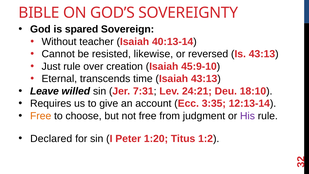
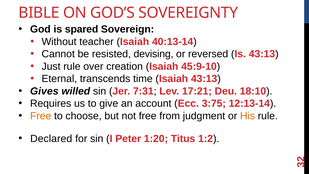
likewise: likewise -> devising
Leave: Leave -> Gives
24:21: 24:21 -> 17:21
3:35: 3:35 -> 3:75
His colour: purple -> orange
